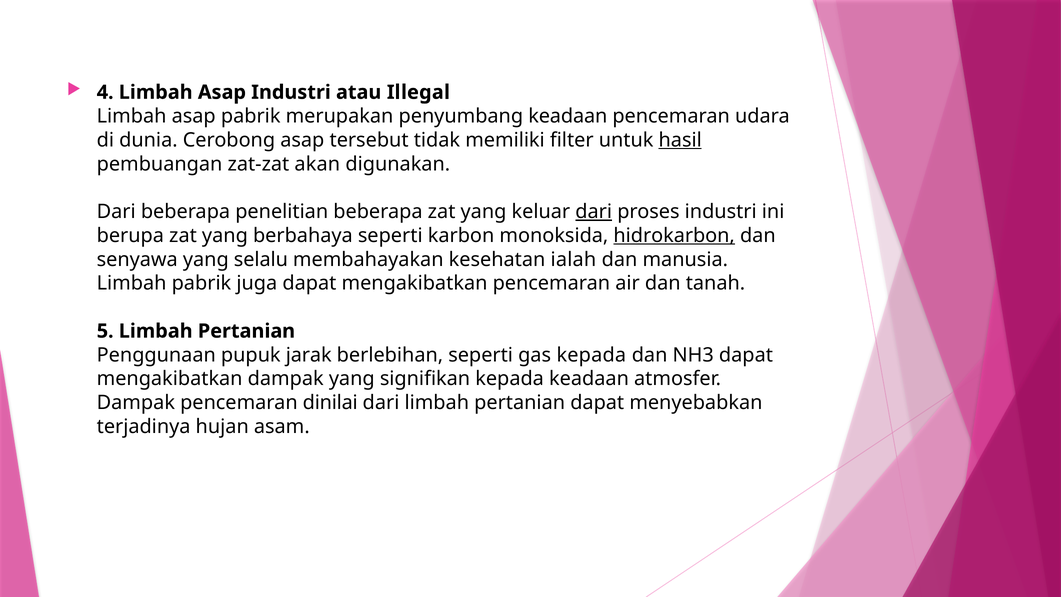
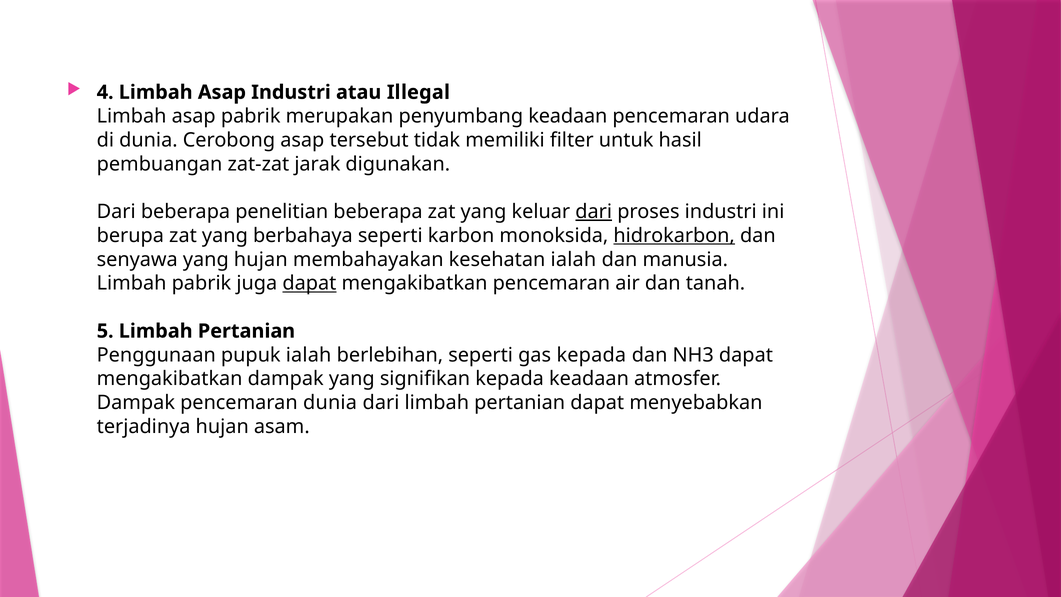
hasil underline: present -> none
akan: akan -> jarak
yang selalu: selalu -> hujan
dapat at (309, 283) underline: none -> present
pupuk jarak: jarak -> ialah
pencemaran dinilai: dinilai -> dunia
